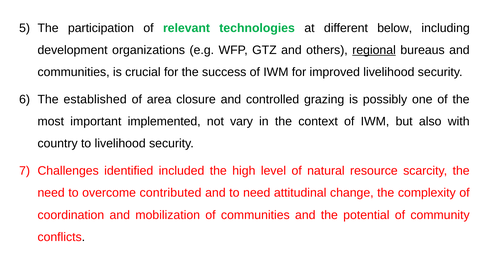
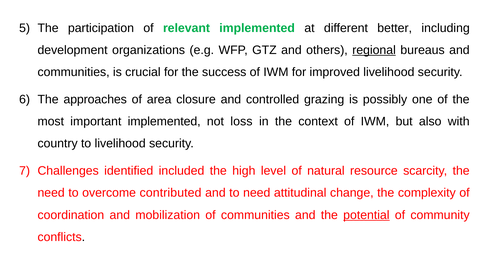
relevant technologies: technologies -> implemented
below: below -> better
established: established -> approaches
vary: vary -> loss
potential underline: none -> present
